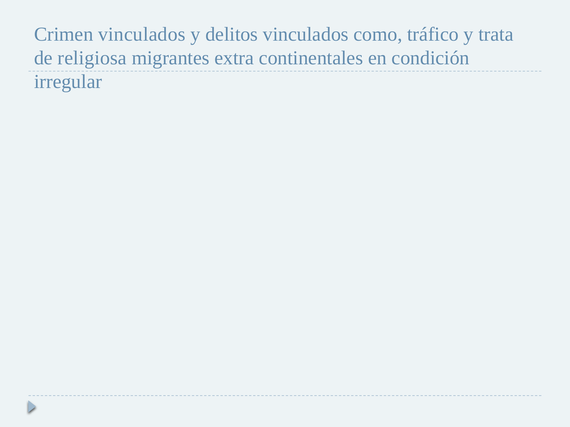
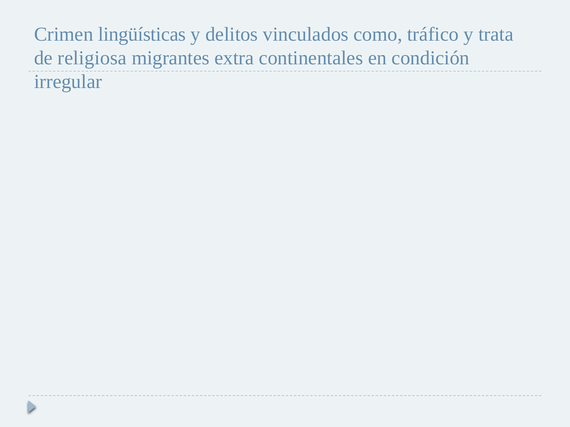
Crimen vinculados: vinculados -> lingüísticas
